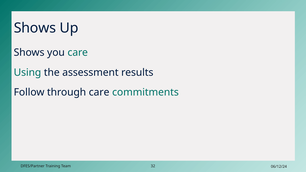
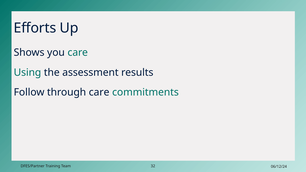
Shows at (35, 28): Shows -> Efforts
